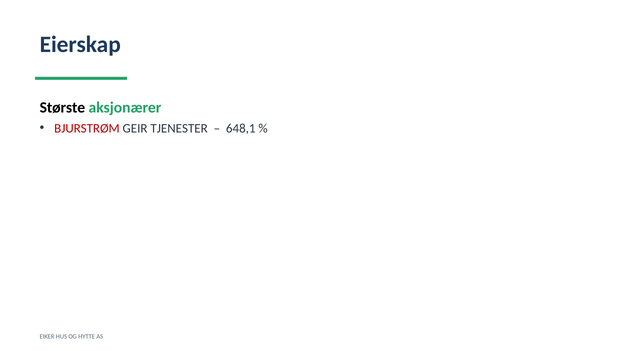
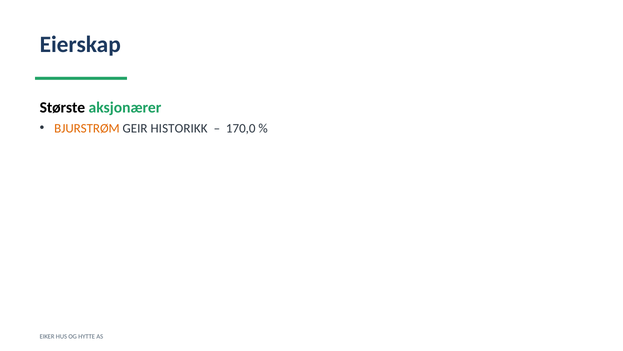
BJURSTRØM colour: red -> orange
TJENESTER: TJENESTER -> HISTORIKK
648,1: 648,1 -> 170,0
